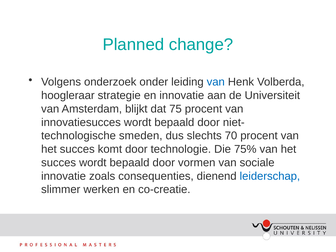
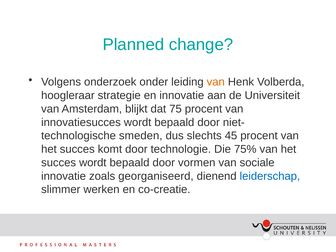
van at (216, 82) colour: blue -> orange
70: 70 -> 45
consequenties: consequenties -> georganiseerd
